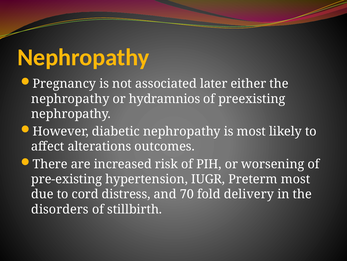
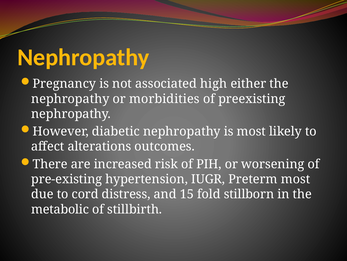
later: later -> high
hydramnios: hydramnios -> morbidities
70: 70 -> 15
delivery: delivery -> stillborn
disorders: disorders -> metabolic
